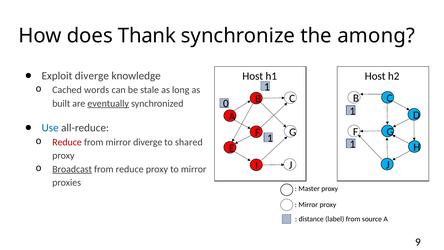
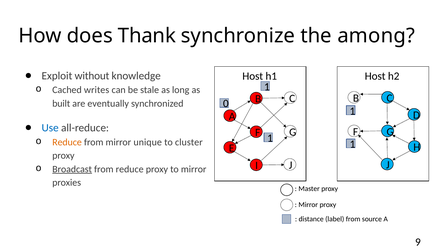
Exploit diverge: diverge -> without
words: words -> writes
eventually underline: present -> none
Reduce at (67, 142) colour: red -> orange
mirror diverge: diverge -> unique
shared: shared -> cluster
